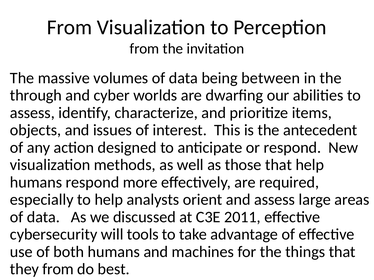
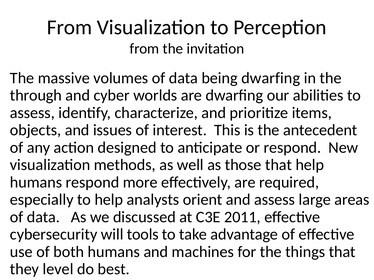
being between: between -> dwarfing
they from: from -> level
